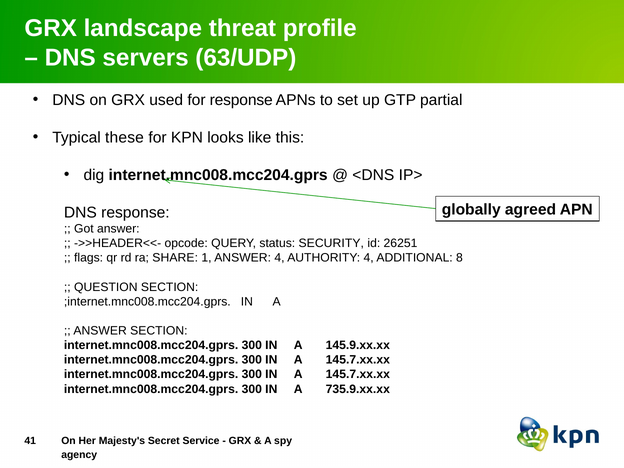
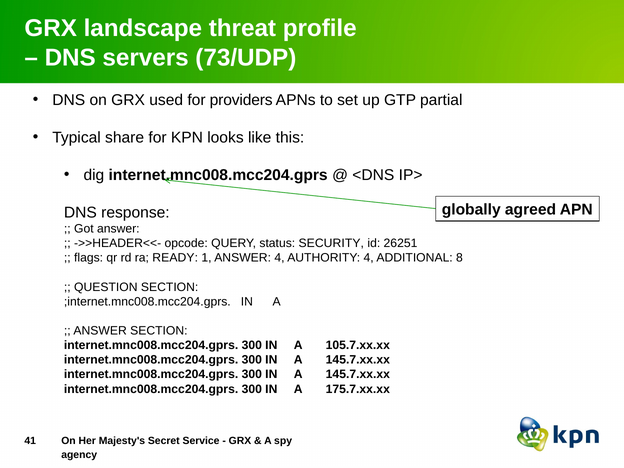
63/UDP: 63/UDP -> 73/UDP
for response: response -> providers
these: these -> share
SHARE: SHARE -> READY
145.9.xx.xx: 145.9.xx.xx -> 105.7.xx.xx
735.9.xx.xx: 735.9.xx.xx -> 175.7.xx.xx
